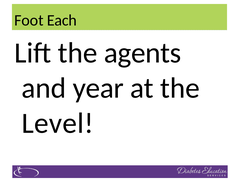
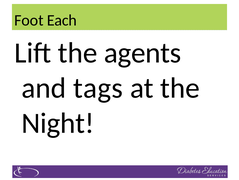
year: year -> tags
Level: Level -> Night
